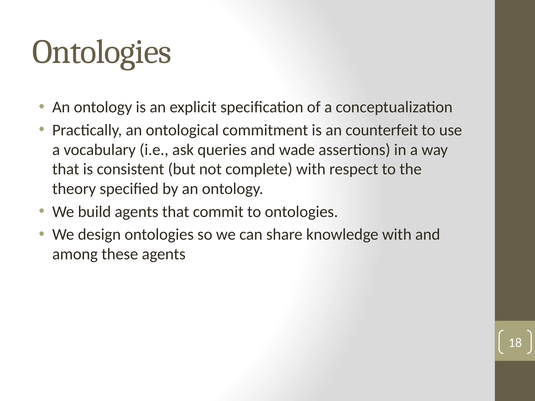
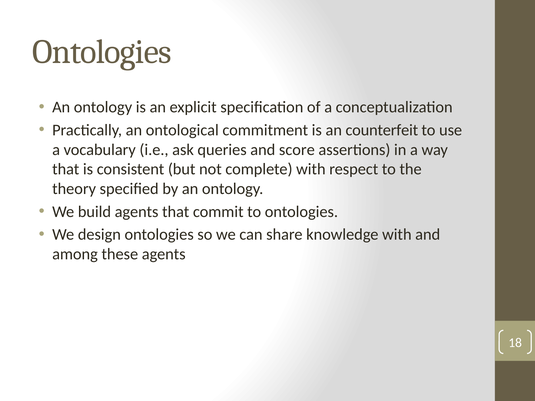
wade: wade -> score
